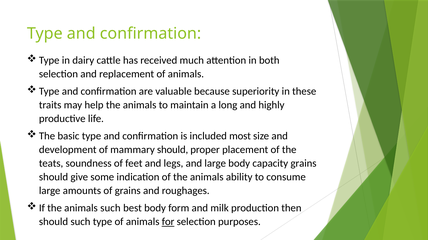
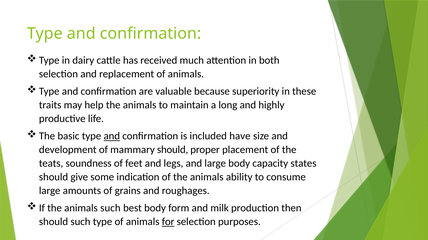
and at (112, 136) underline: none -> present
most: most -> have
capacity grains: grains -> states
